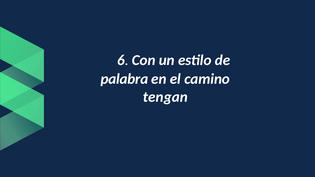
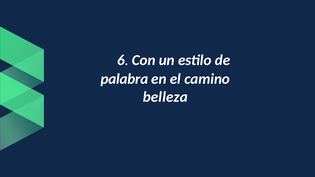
tengan: tengan -> belleza
